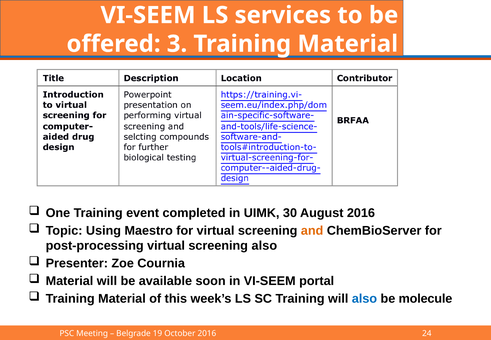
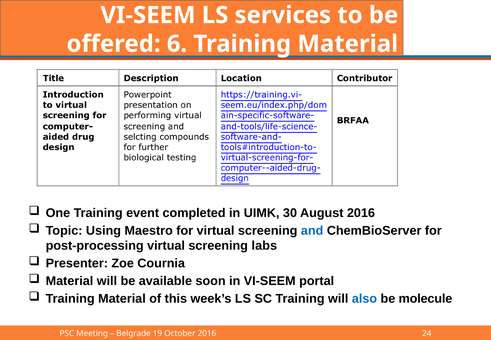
3: 3 -> 6
and colour: orange -> blue
screening also: also -> labs
